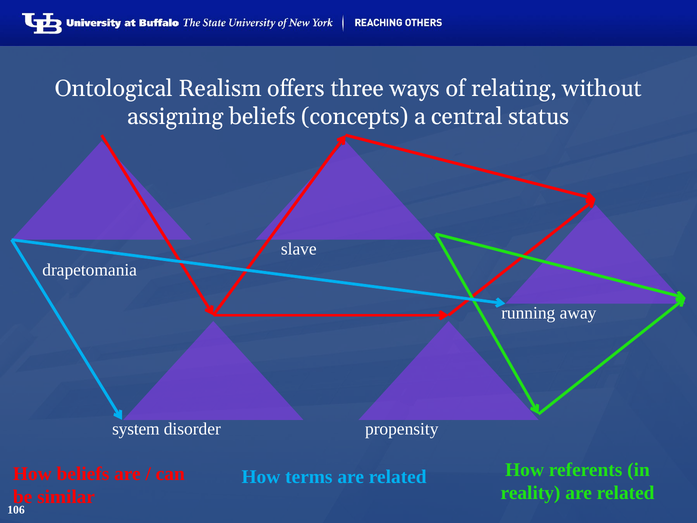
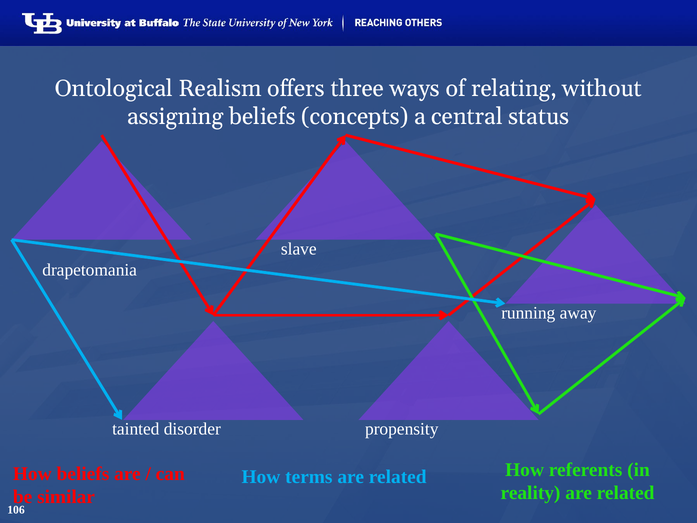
system: system -> tainted
